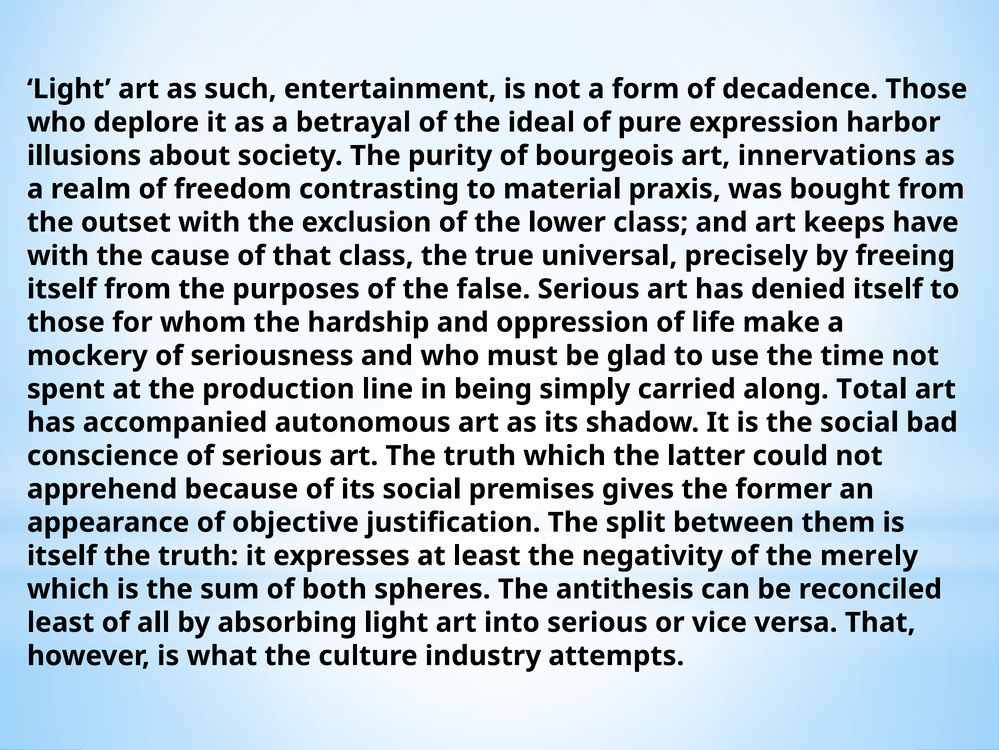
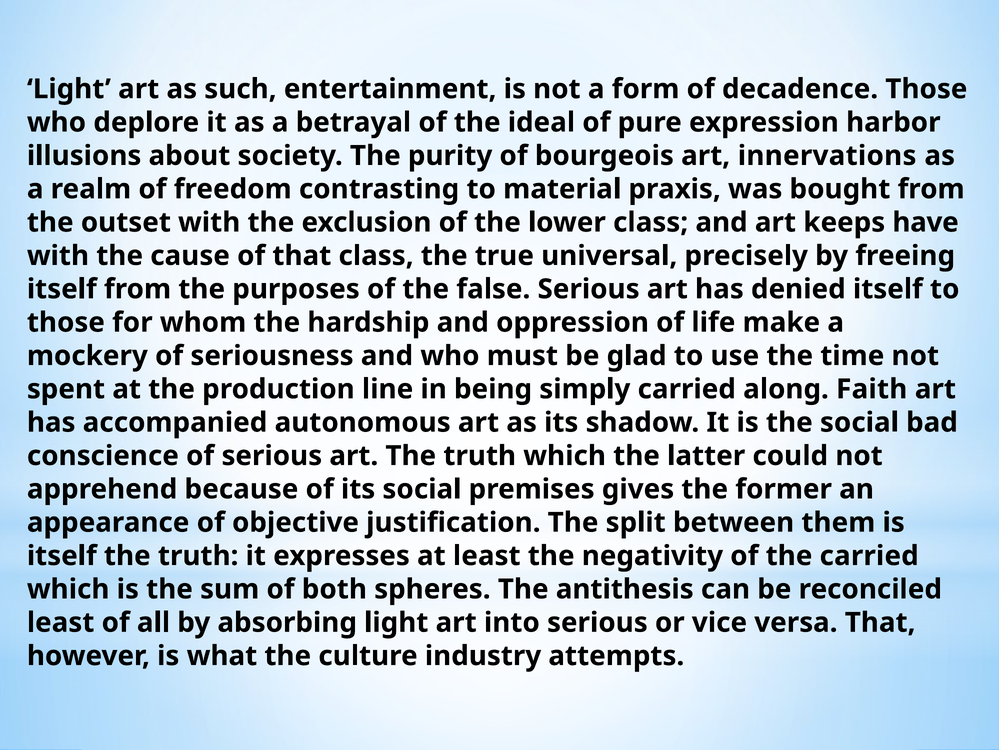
Total: Total -> Faith
the merely: merely -> carried
